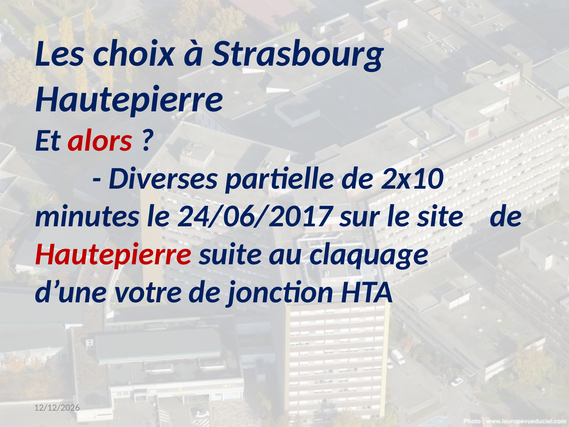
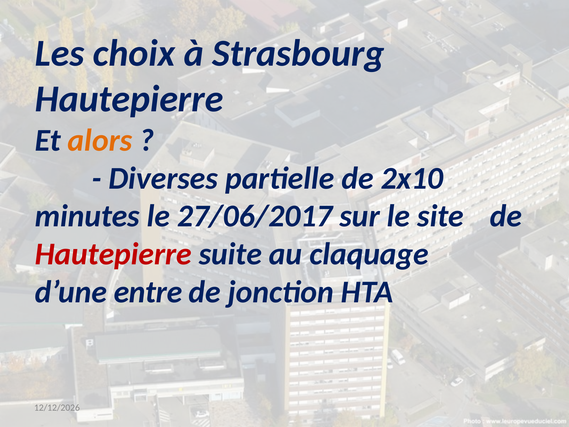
alors colour: red -> orange
24/06/2017: 24/06/2017 -> 27/06/2017
votre: votre -> entre
